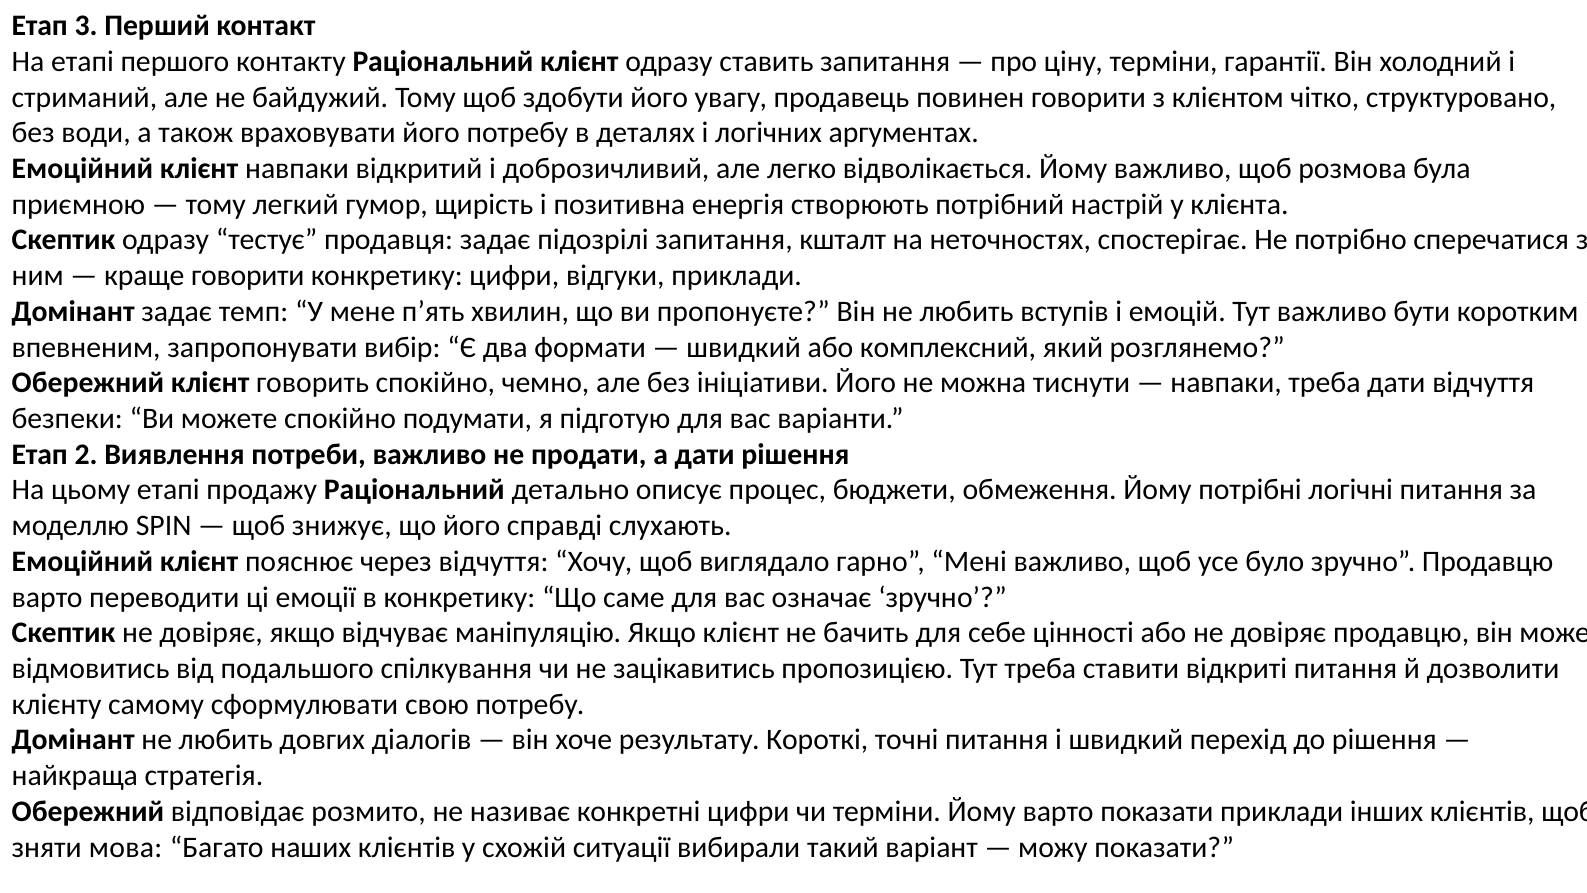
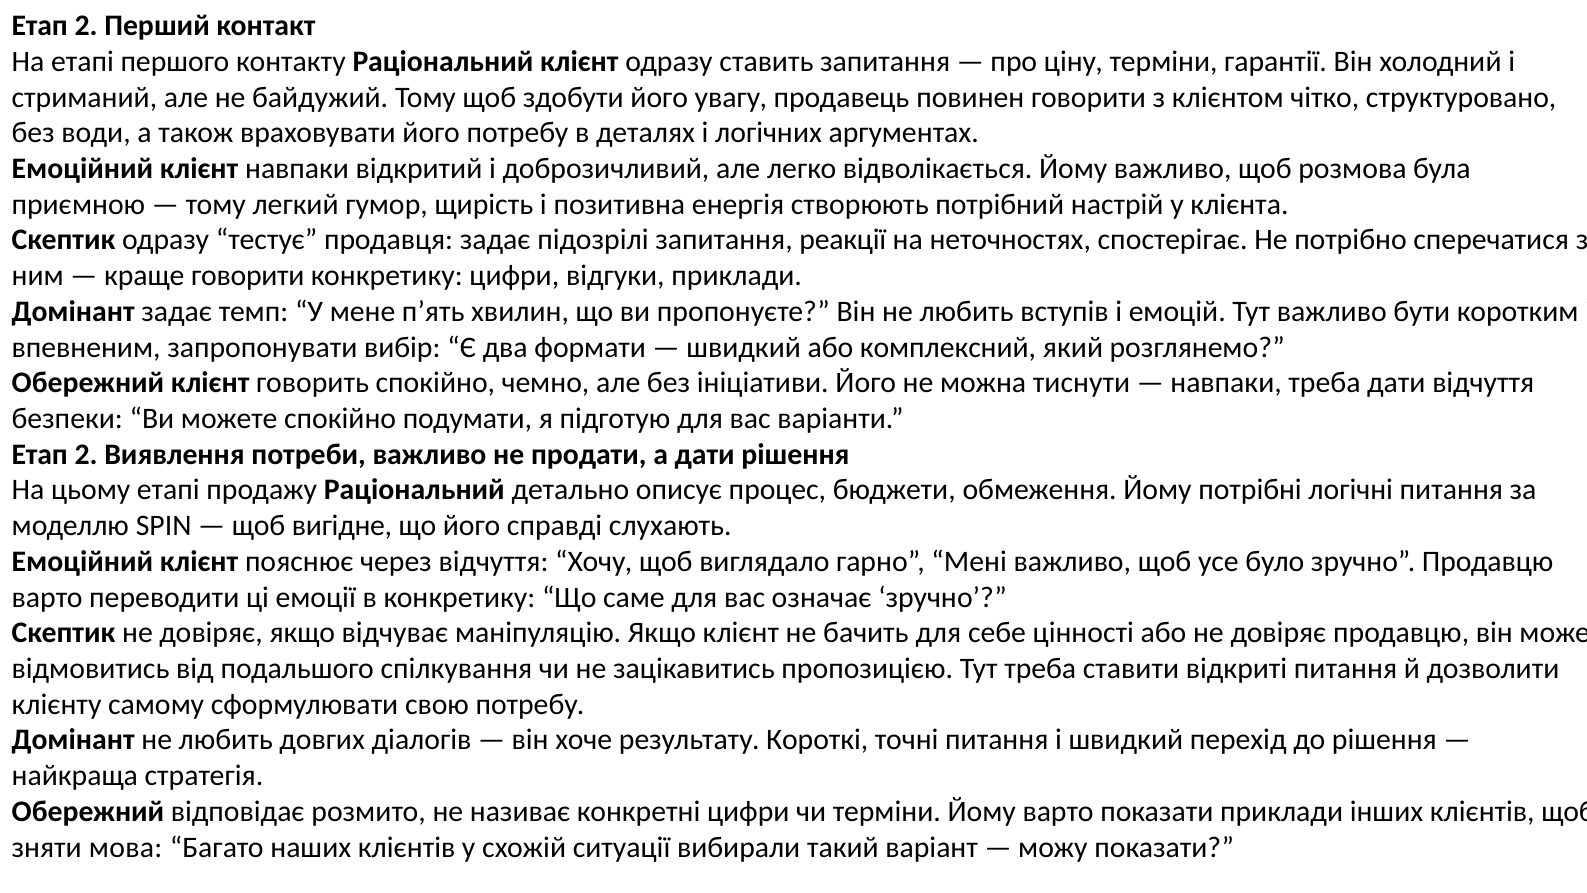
3 at (86, 26): 3 -> 2
кшталт: кшталт -> реакції
знижує: знижує -> вигідне
